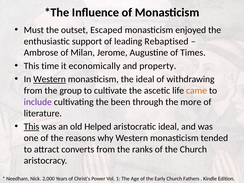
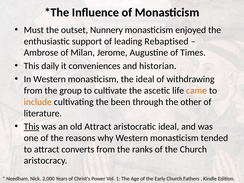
Escaped: Escaped -> Nunnery
time: time -> daily
economically: economically -> conveniences
property: property -> historian
Western at (50, 79) underline: present -> none
include colour: purple -> orange
more: more -> other
old Helped: Helped -> Attract
